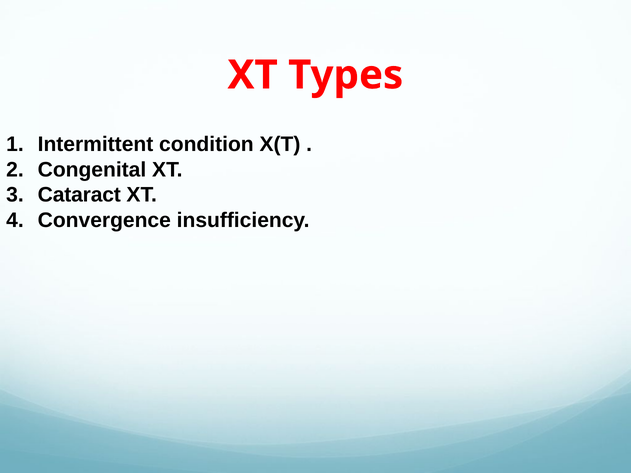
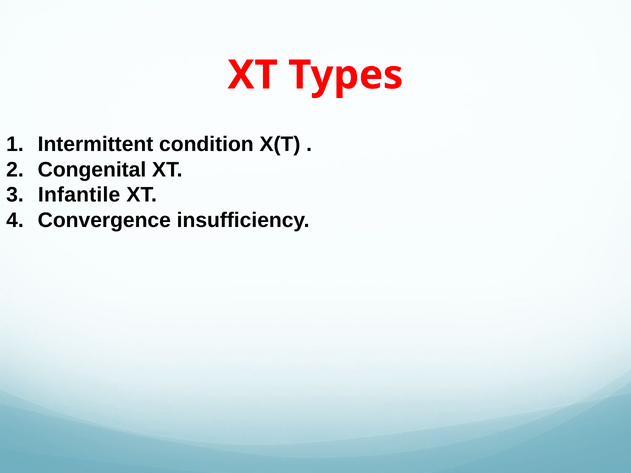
Cataract: Cataract -> Infantile
